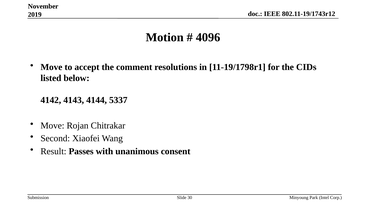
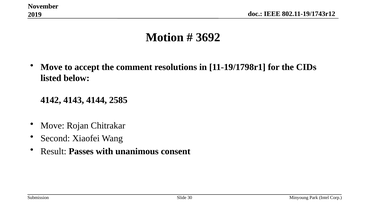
4096: 4096 -> 3692
5337: 5337 -> 2585
